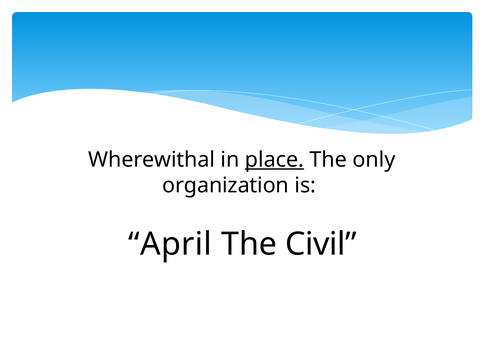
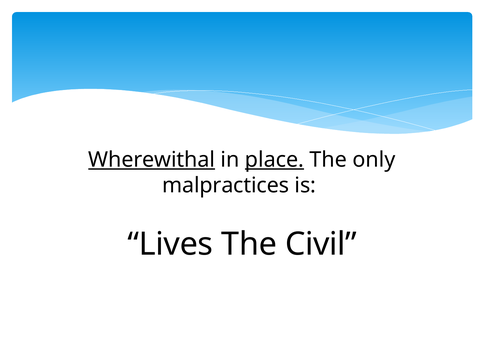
Wherewithal underline: none -> present
organization: organization -> malpractices
April: April -> Lives
